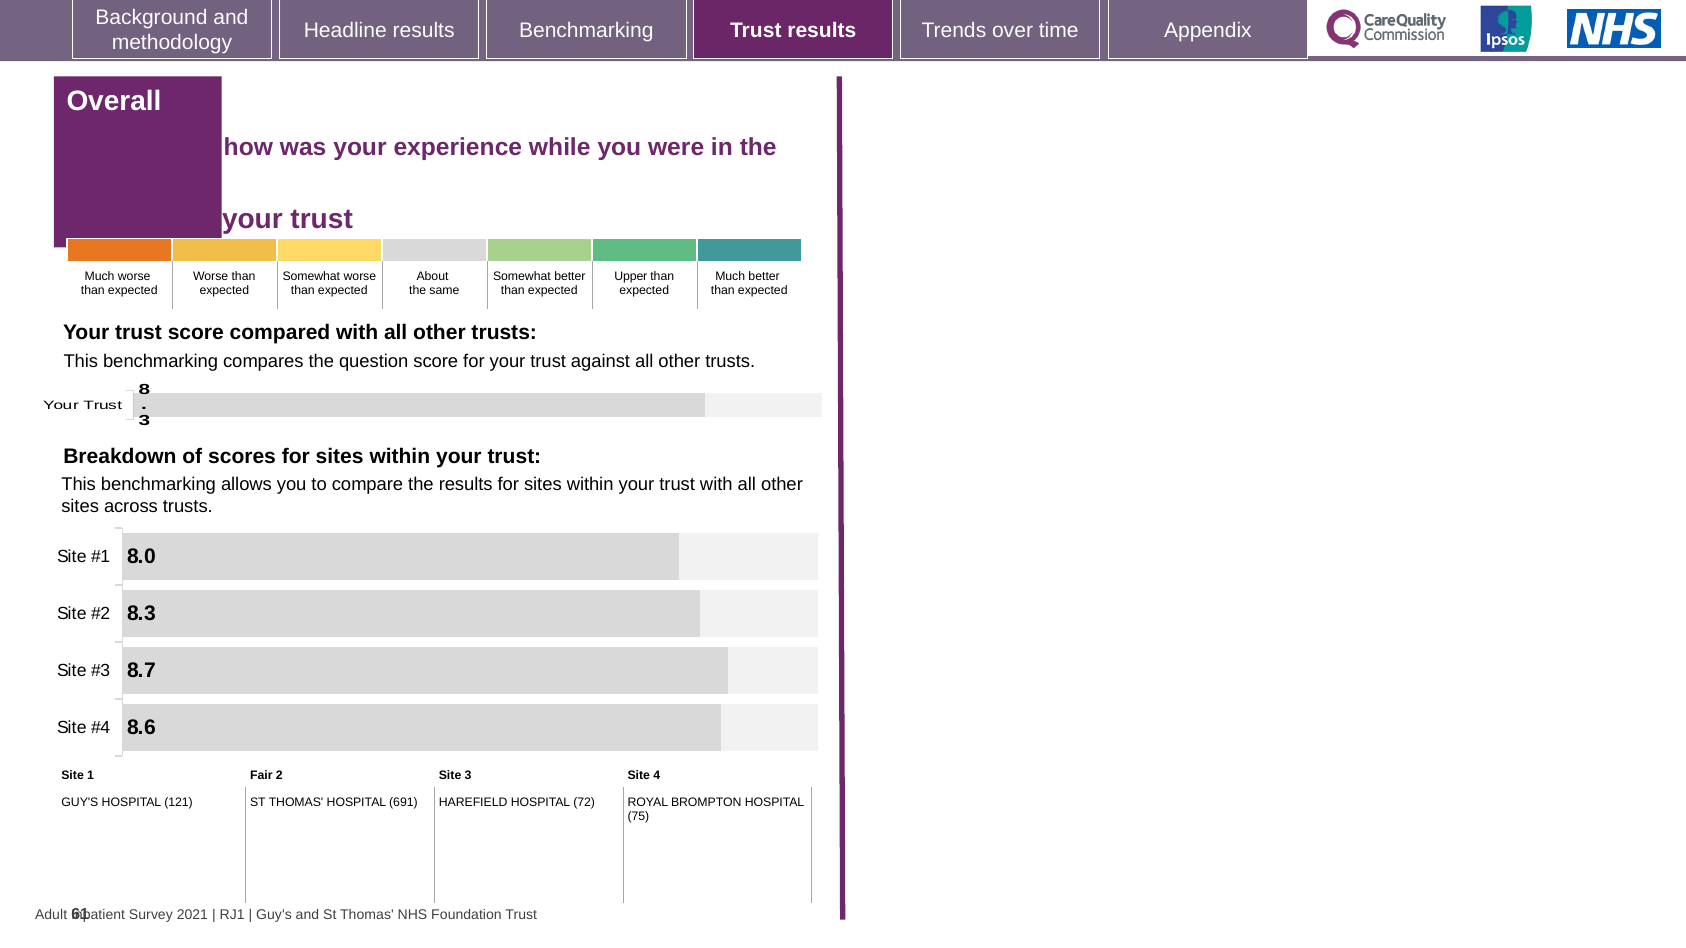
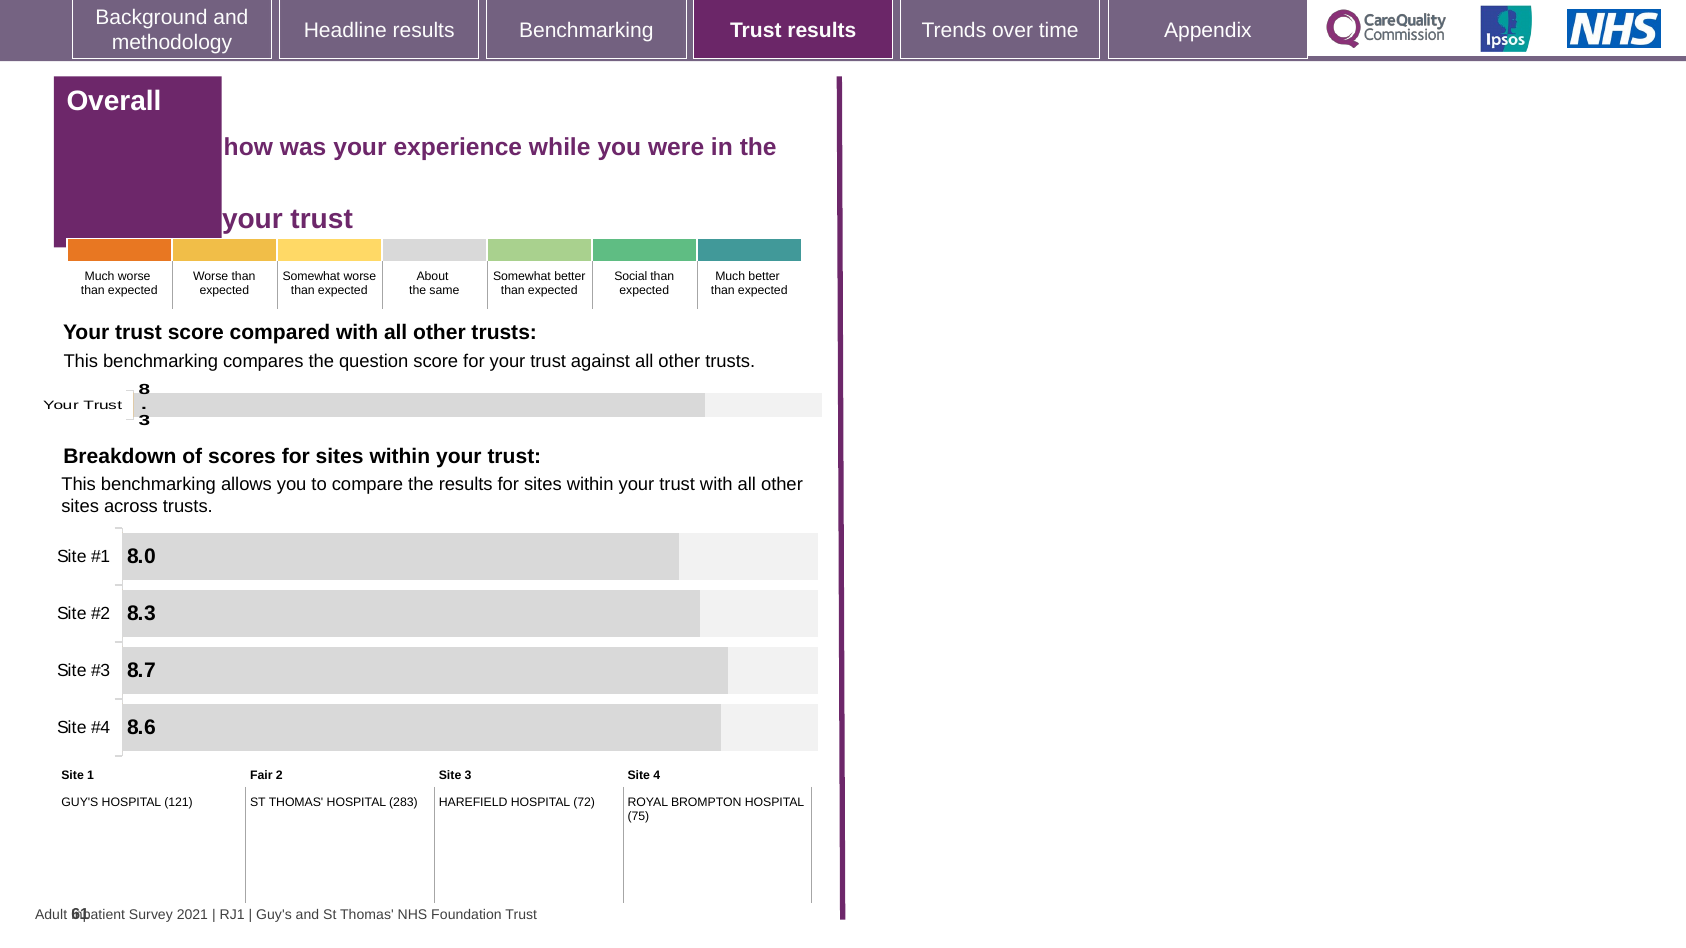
Upper: Upper -> Social
691: 691 -> 283
